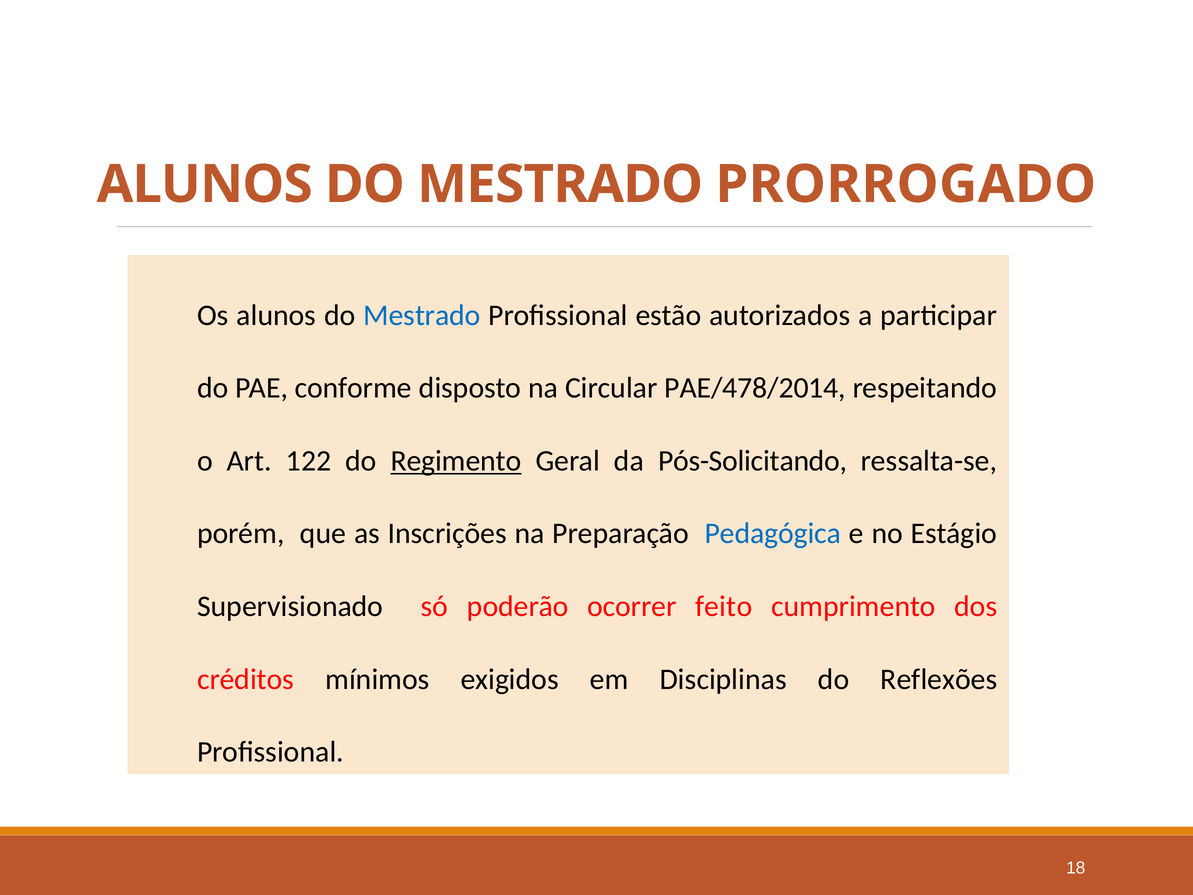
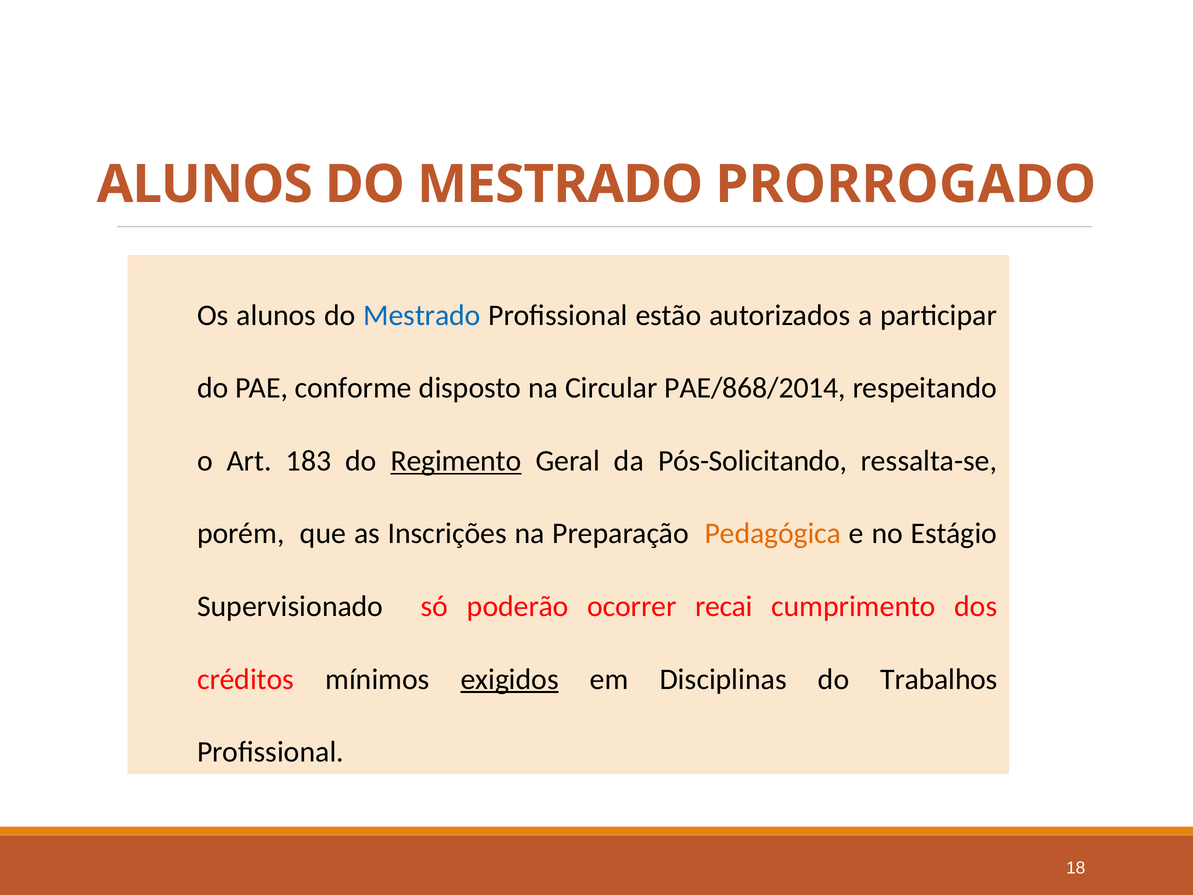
PAE/478/2014: PAE/478/2014 -> PAE/868/2014
122: 122 -> 183
Pedagógica colour: blue -> orange
feito: feito -> recai
exigidos underline: none -> present
Reflexões: Reflexões -> Trabalhos
